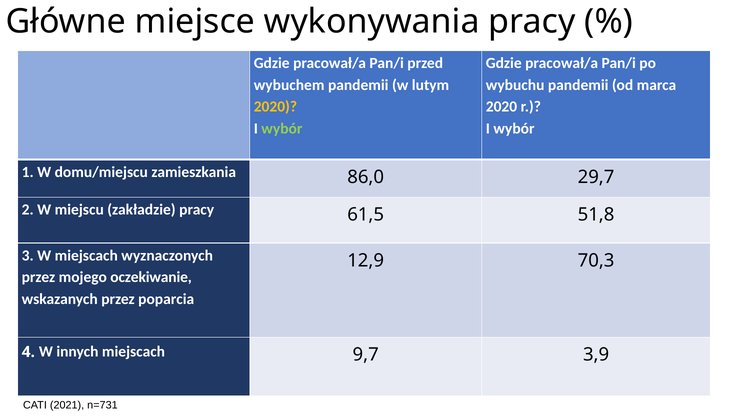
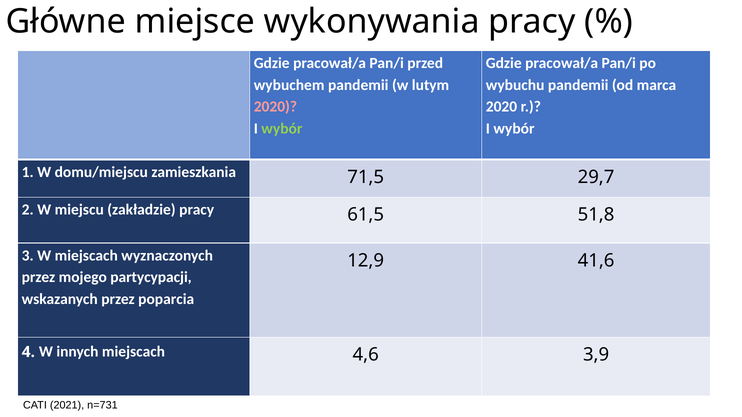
2020 at (275, 107) colour: yellow -> pink
86,0: 86,0 -> 71,5
70,3: 70,3 -> 41,6
oczekiwanie: oczekiwanie -> partycypacji
9,7: 9,7 -> 4,6
